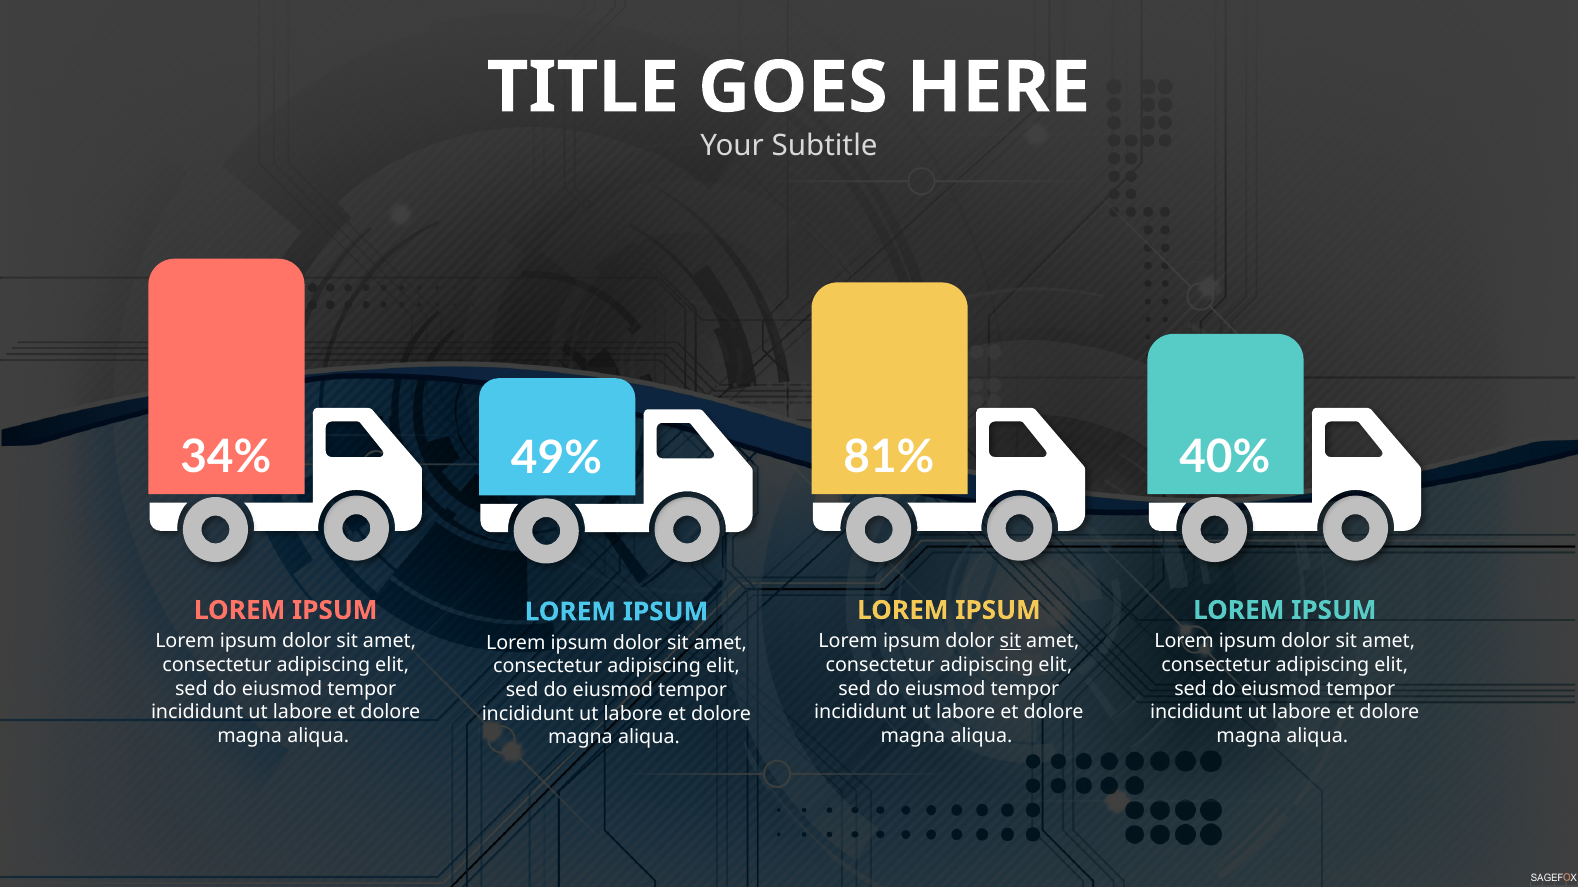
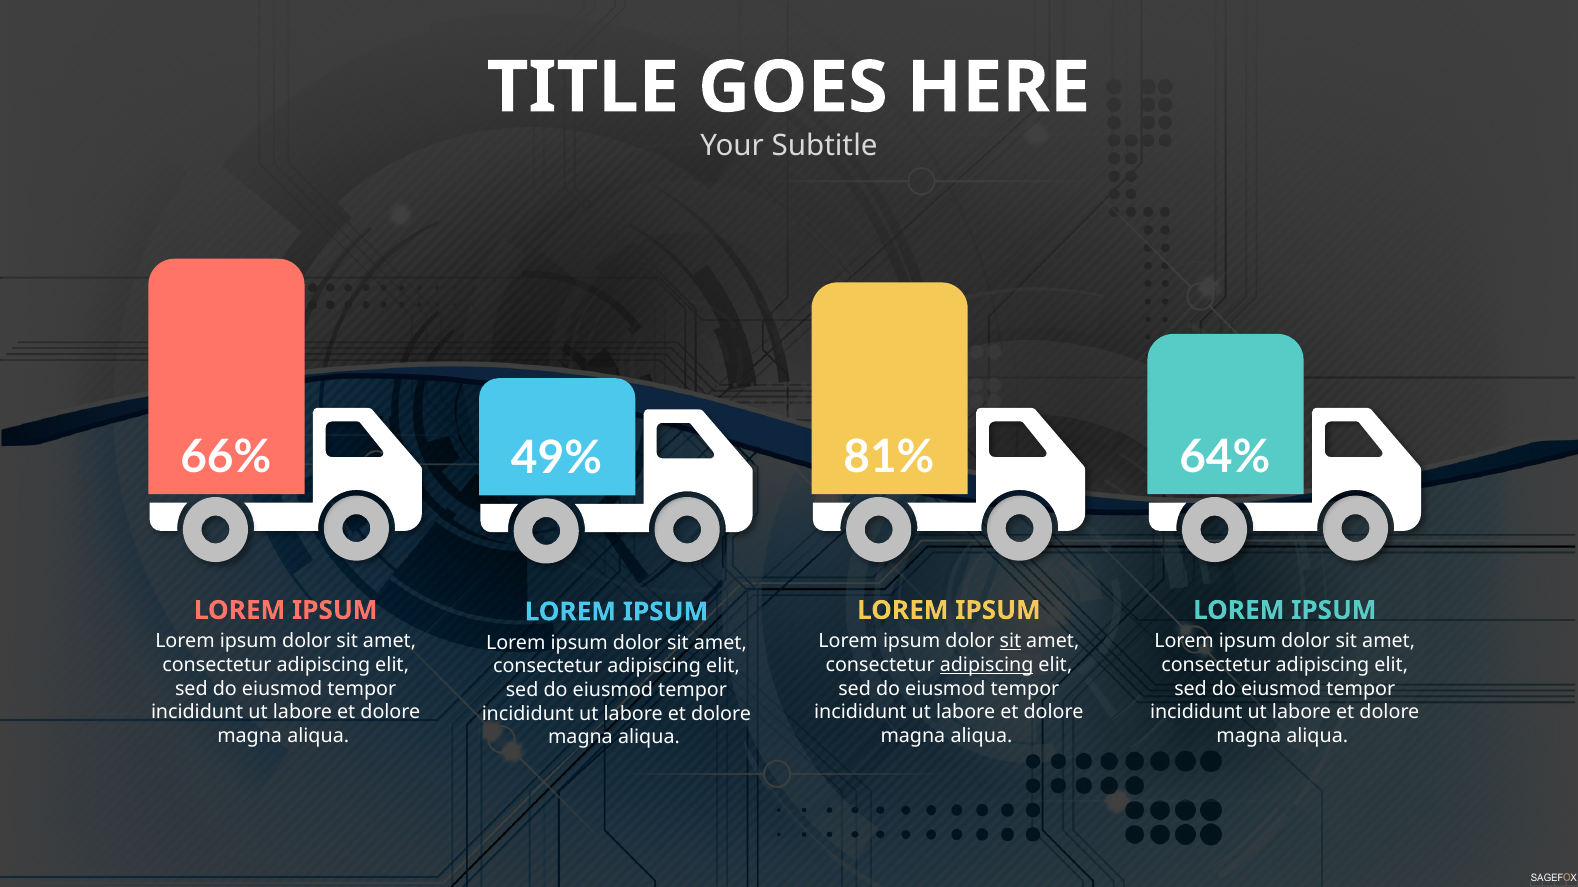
34%: 34% -> 66%
40%: 40% -> 64%
adipiscing at (987, 666) underline: none -> present
